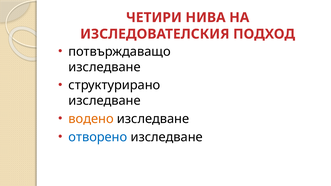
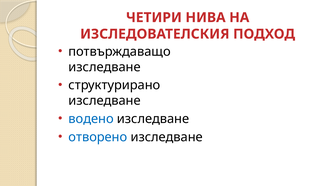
водено colour: orange -> blue
